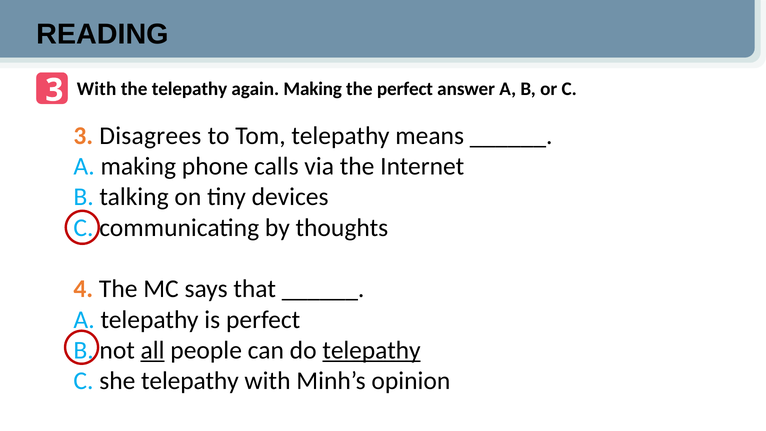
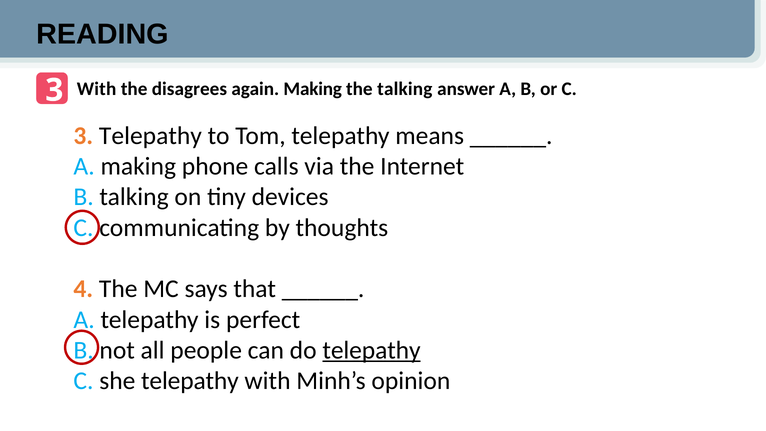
the telepathy: telepathy -> disagrees
the perfect: perfect -> talking
3 Disagrees: Disagrees -> Telepathy
all underline: present -> none
